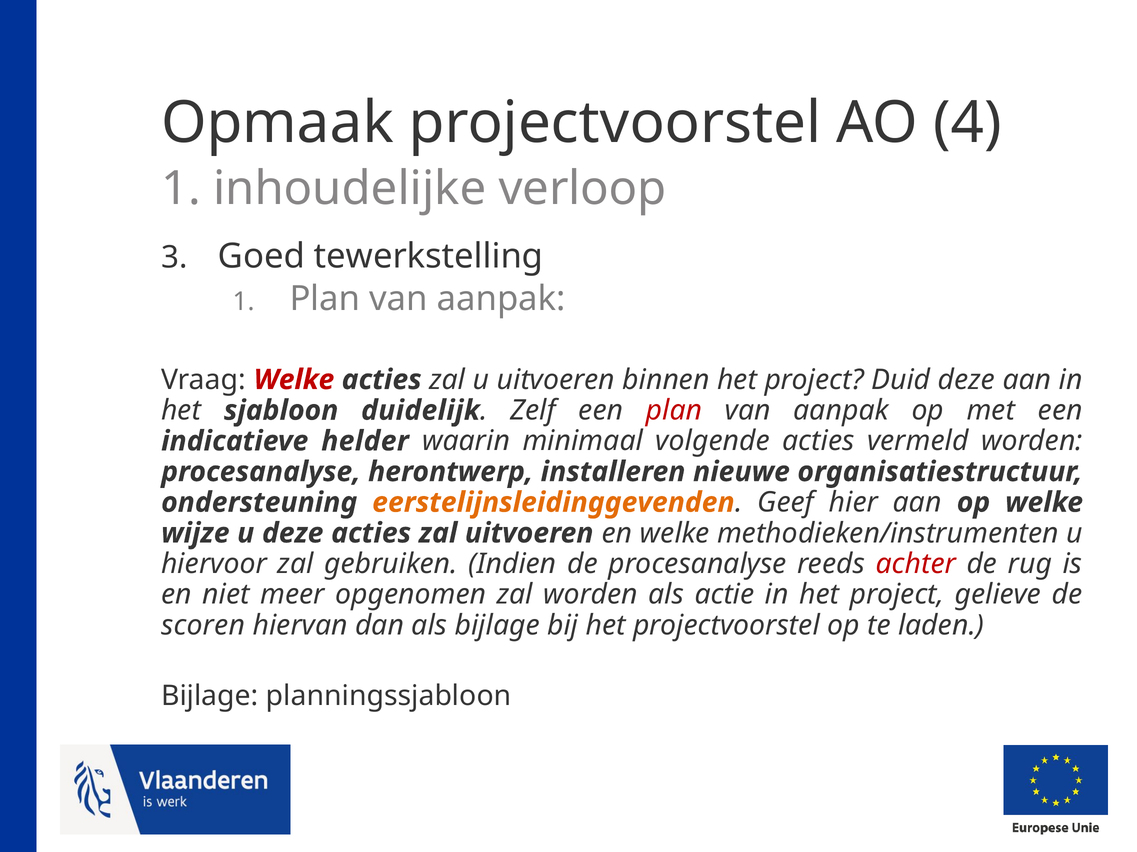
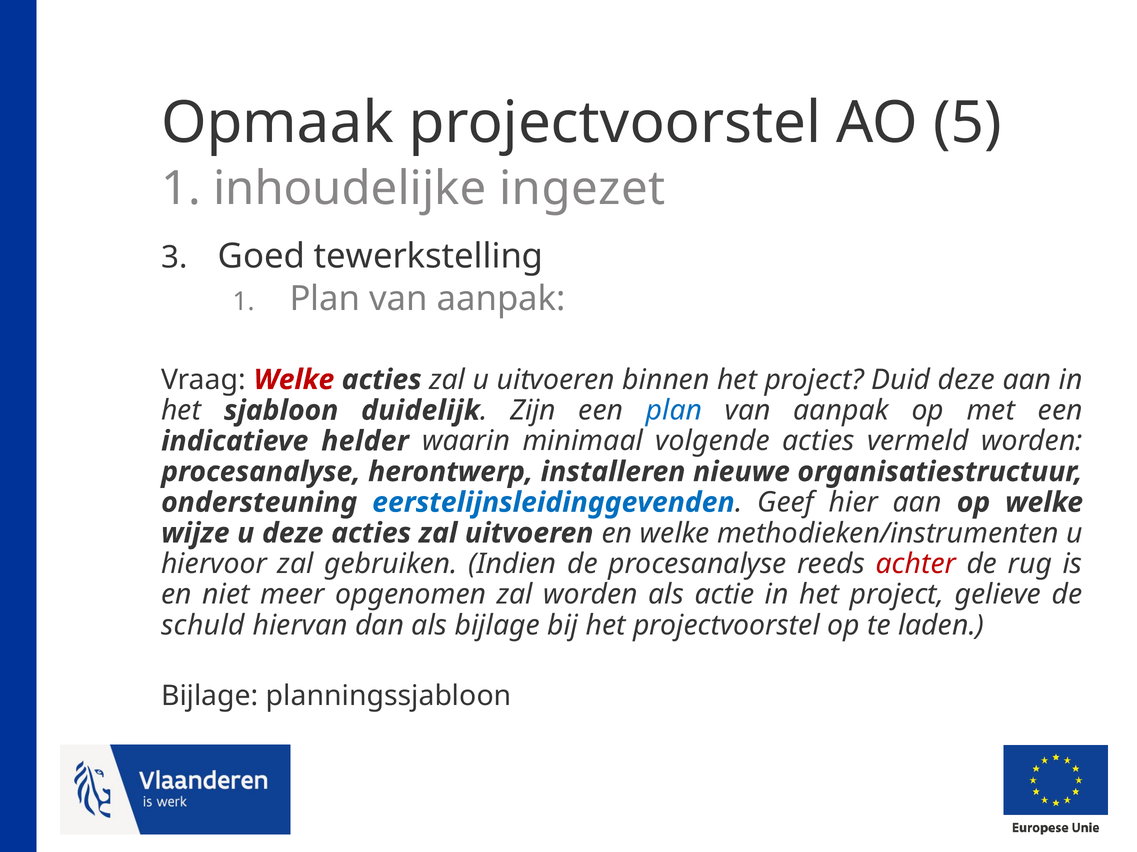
4: 4 -> 5
verloop: verloop -> ingezet
Zelf: Zelf -> Zijn
plan at (674, 411) colour: red -> blue
eerstelijnsleidinggevenden colour: orange -> blue
scoren: scoren -> schuld
